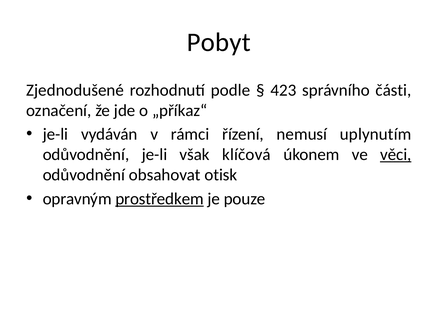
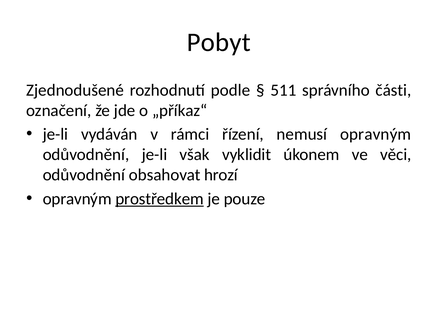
423: 423 -> 511
nemusí uplynutím: uplynutím -> opravným
klíčová: klíčová -> vyklidit
věci underline: present -> none
otisk: otisk -> hrozí
